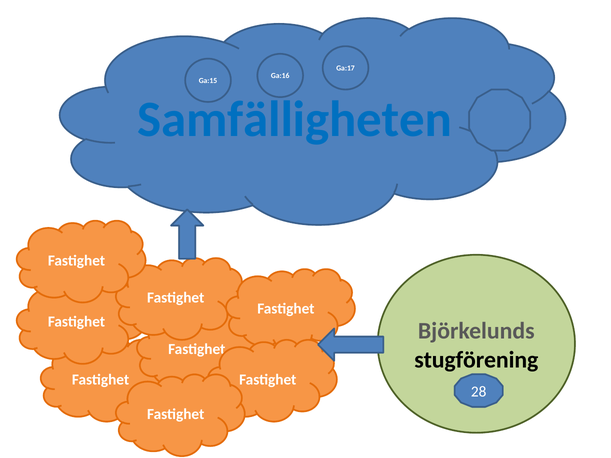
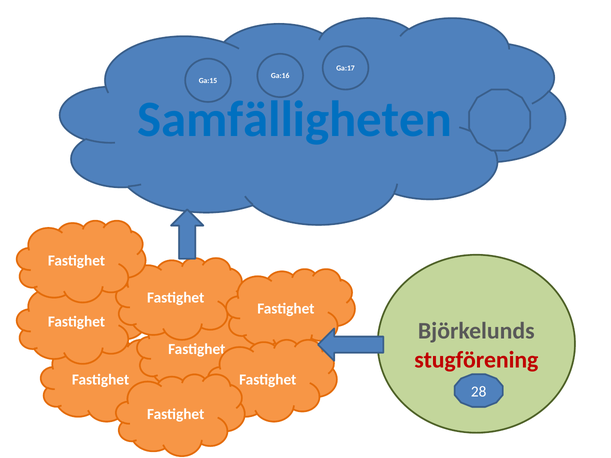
stugförening colour: black -> red
